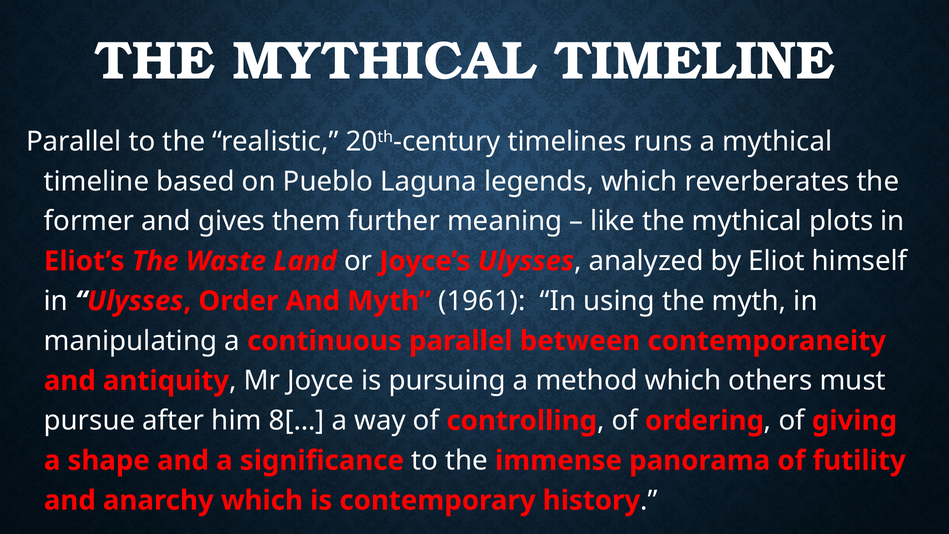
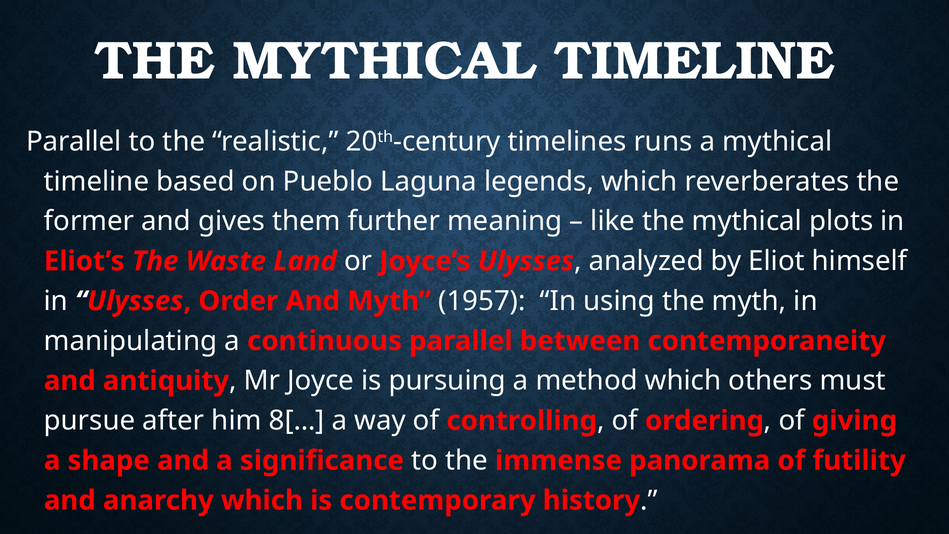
1961: 1961 -> 1957
